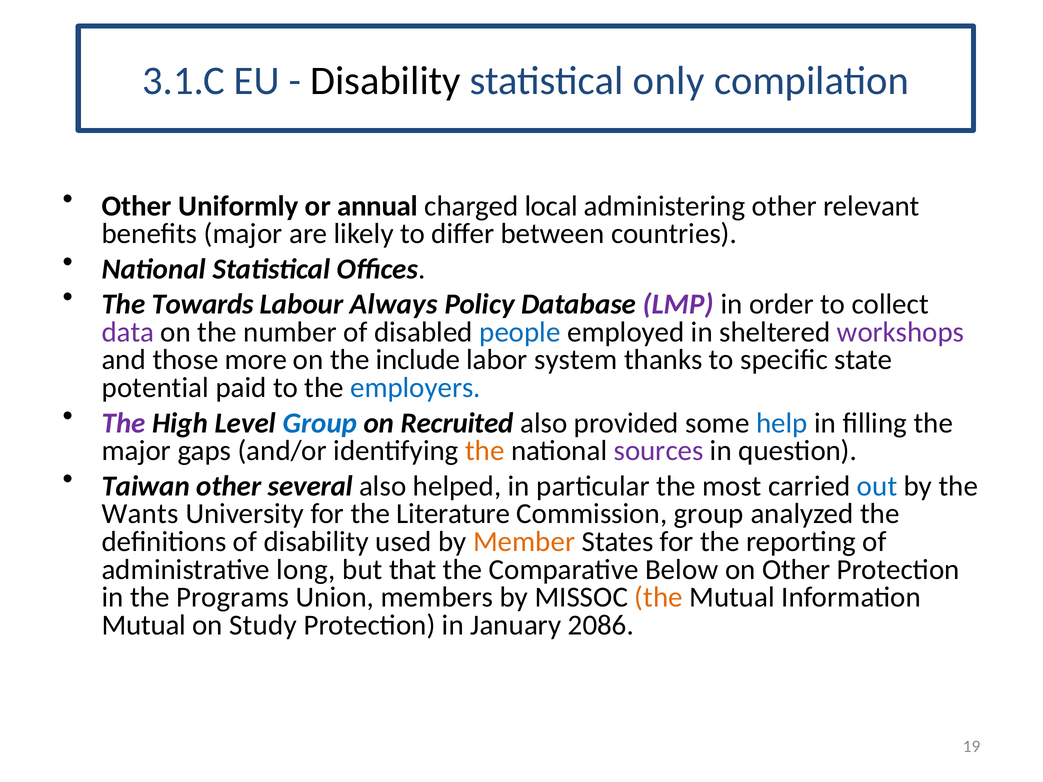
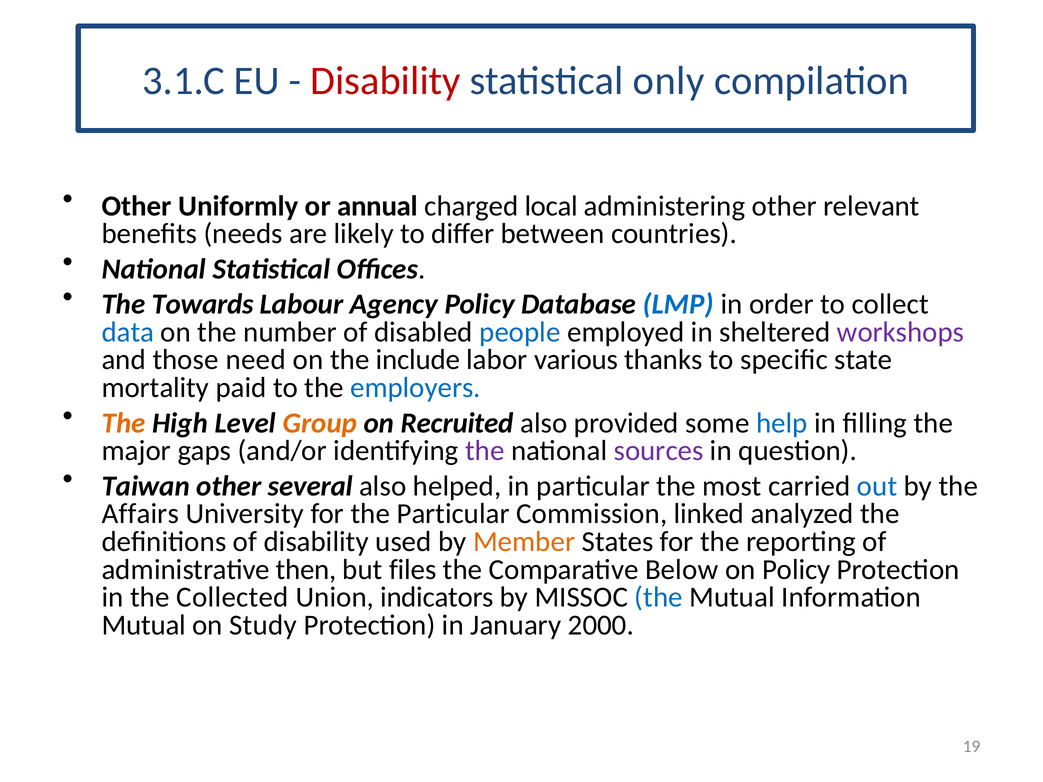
Disability at (385, 81) colour: black -> red
benefits major: major -> needs
Always: Always -> Agency
LMP colour: purple -> blue
data colour: purple -> blue
more: more -> need
system: system -> various
potential: potential -> mortality
The at (124, 423) colour: purple -> orange
Group at (320, 423) colour: blue -> orange
the at (485, 451) colour: orange -> purple
Wants: Wants -> Affairs
the Literature: Literature -> Particular
Commission group: group -> linked
long: long -> then
that: that -> files
on Other: Other -> Policy
Programs: Programs -> Collected
members: members -> indicators
the at (659, 598) colour: orange -> blue
2086: 2086 -> 2000
